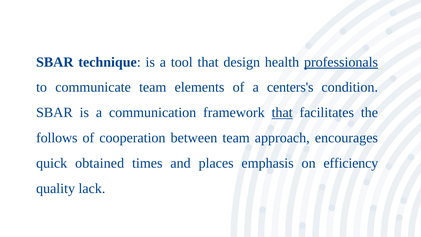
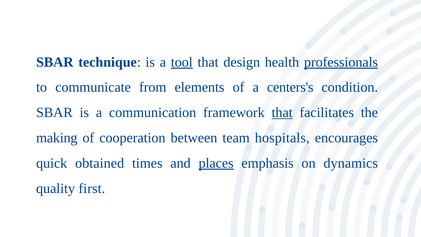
tool underline: none -> present
communicate team: team -> from
follows: follows -> making
approach: approach -> hospitals
places underline: none -> present
efficiency: efficiency -> dynamics
lack: lack -> first
